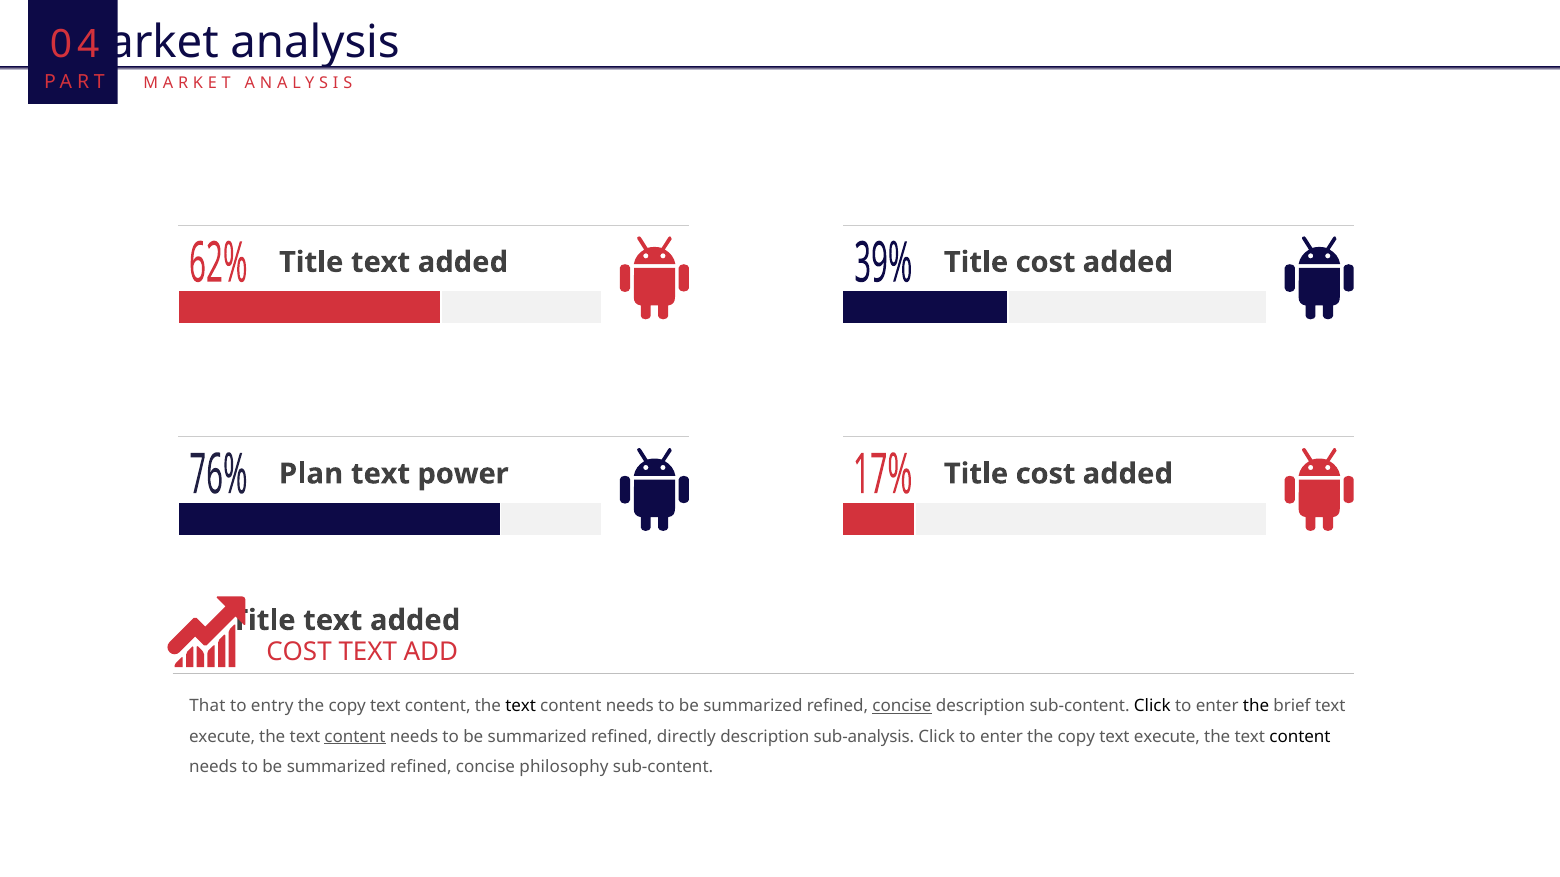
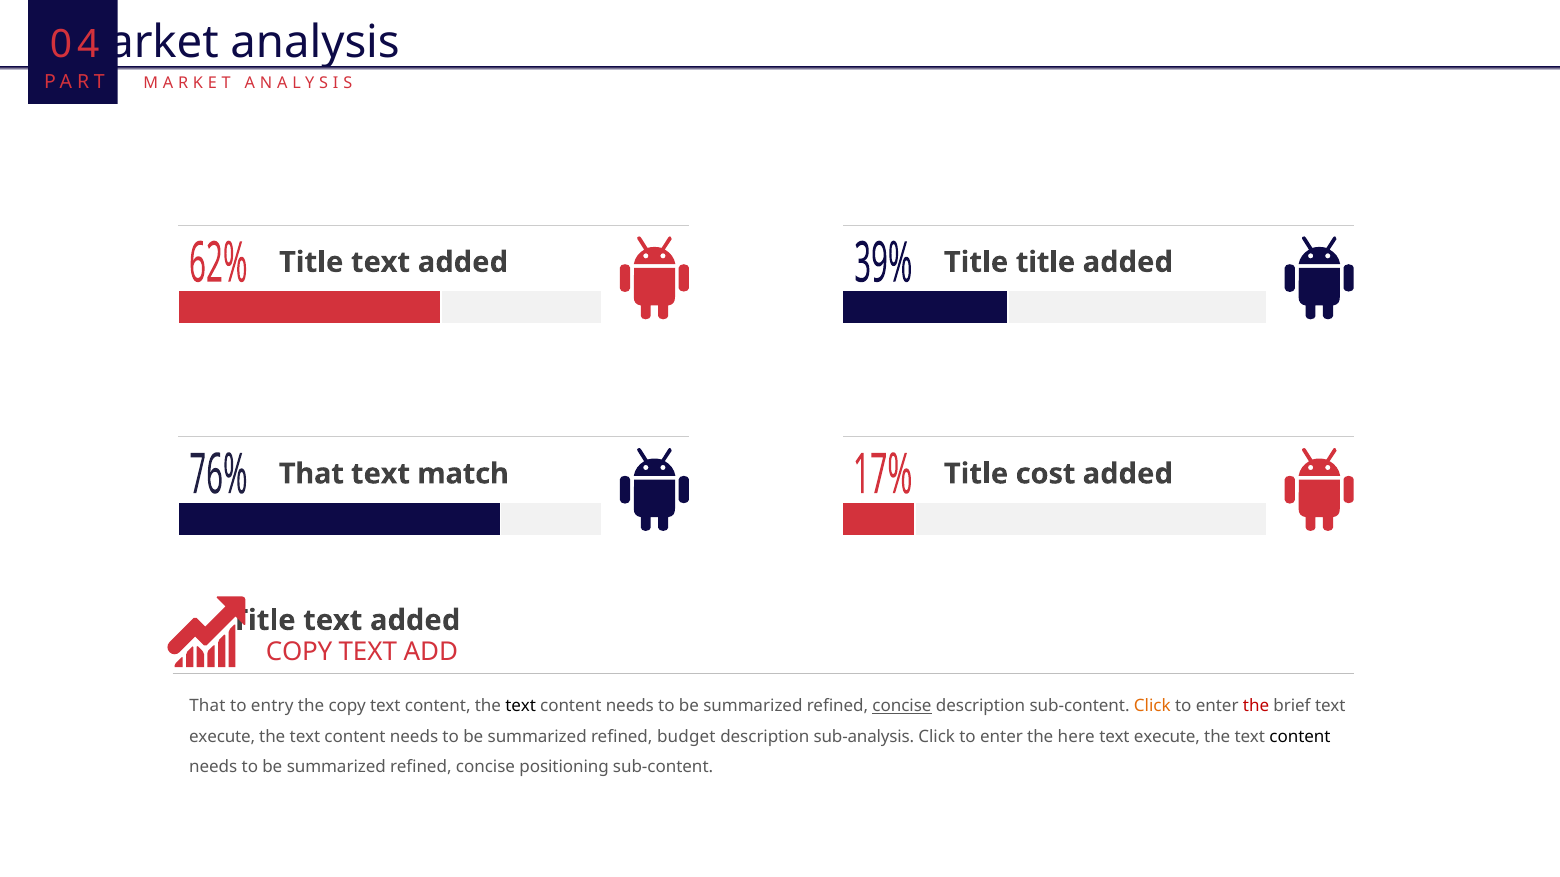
cost at (1046, 262): cost -> title
Plan at (311, 474): Plan -> That
power: power -> match
COST at (299, 653): COST -> COPY
Click at (1152, 706) colour: black -> orange
the at (1256, 706) colour: black -> red
content at (355, 737) underline: present -> none
directly: directly -> budget
enter the copy: copy -> here
philosophy: philosophy -> positioning
